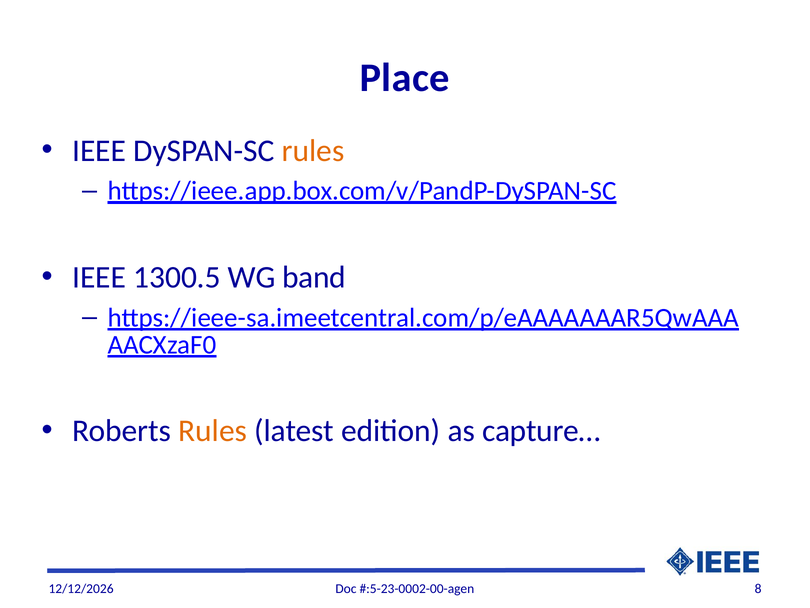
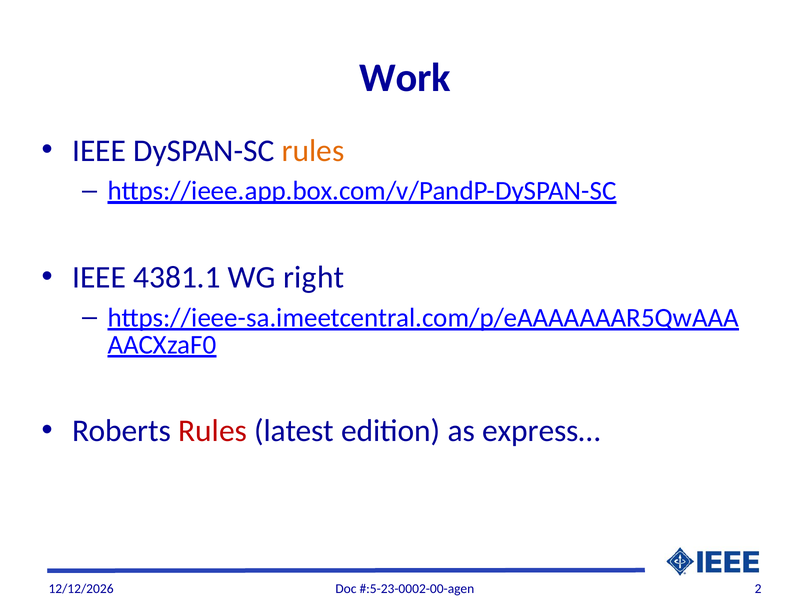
Place: Place -> Work
1300.5: 1300.5 -> 4381.1
band: band -> right
Rules at (213, 431) colour: orange -> red
capture…: capture… -> express…
8: 8 -> 2
